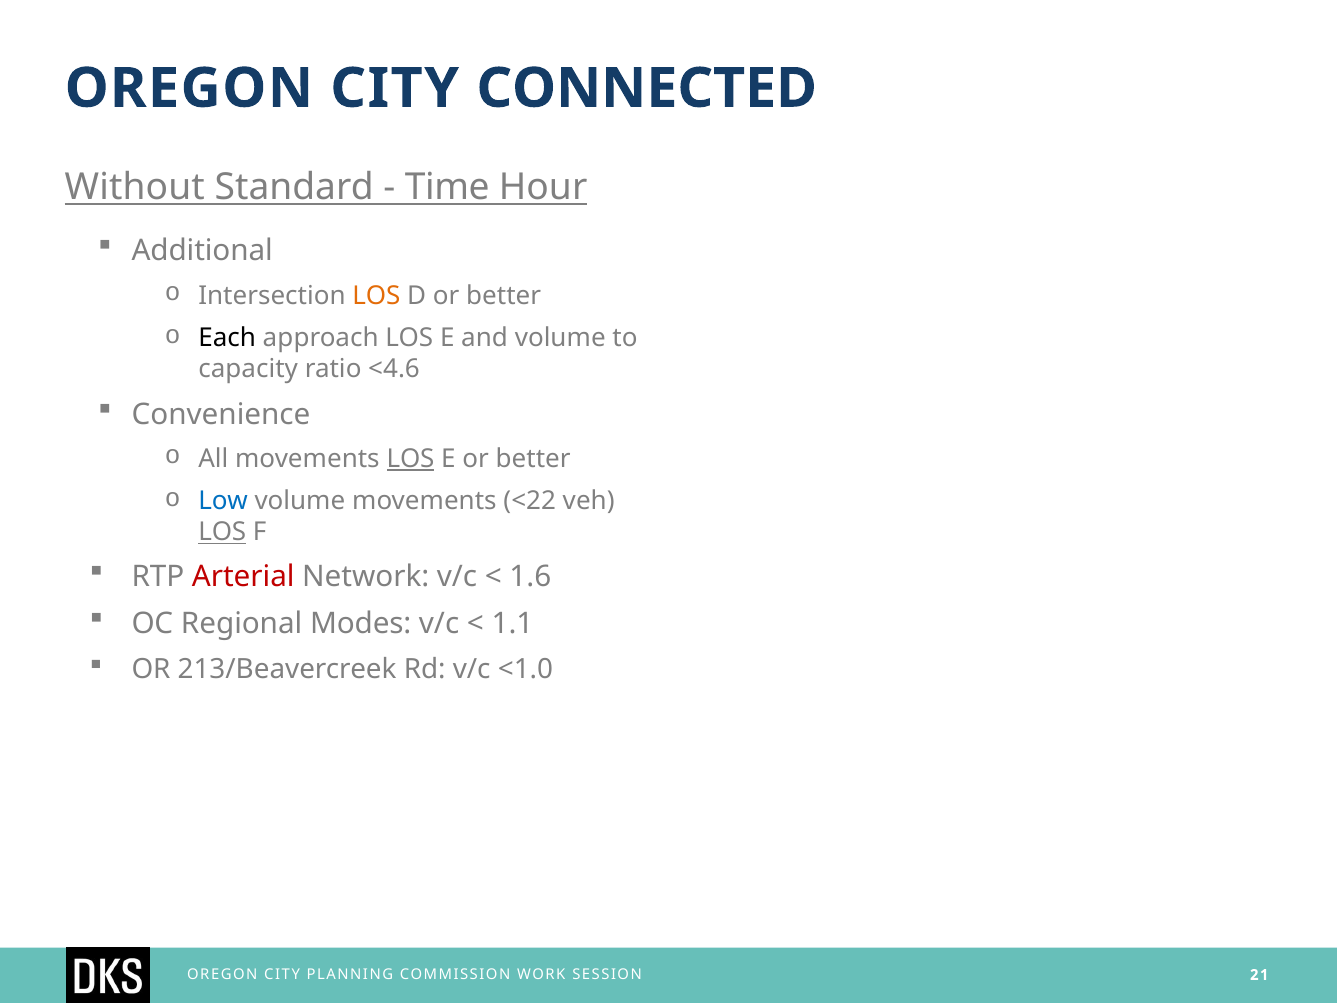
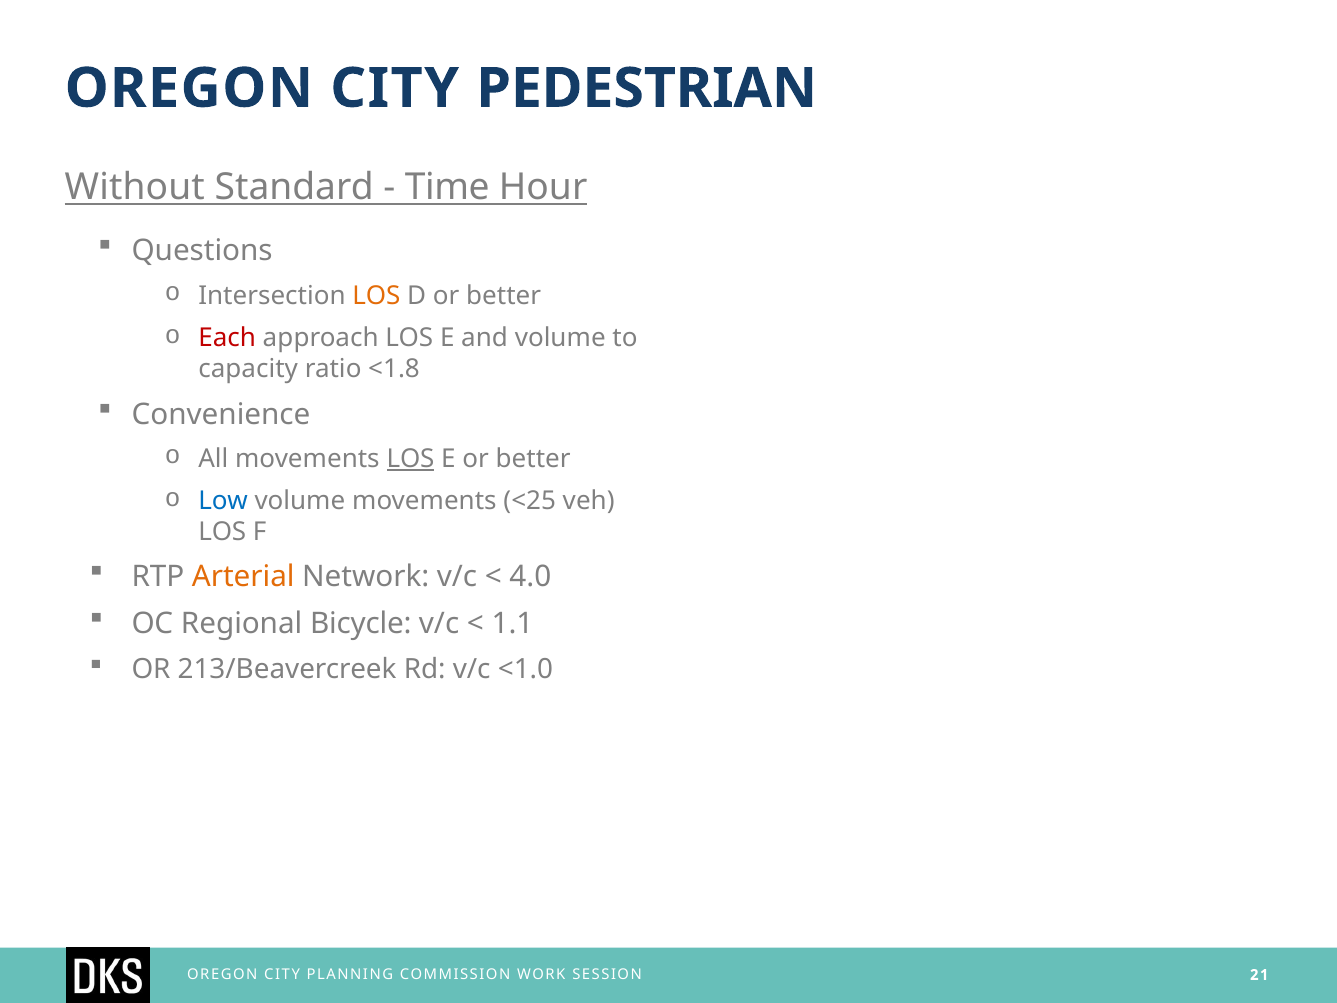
CONNECTED: CONNECTED -> PEDESTRIAN
Additional: Additional -> Questions
Each colour: black -> red
<4.6: <4.6 -> <1.8
<22: <22 -> <25
LOS at (222, 532) underline: present -> none
Arterial colour: red -> orange
1.6: 1.6 -> 4.0
Modes: Modes -> Bicycle
